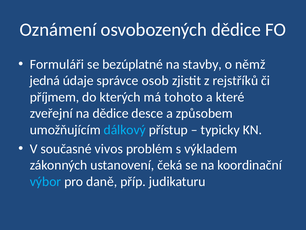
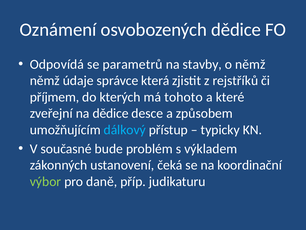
Formuláři: Formuláři -> Odpovídá
bezúplatné: bezúplatné -> parametrů
jedná at (45, 81): jedná -> němž
osob: osob -> která
vivos: vivos -> bude
výbor colour: light blue -> light green
